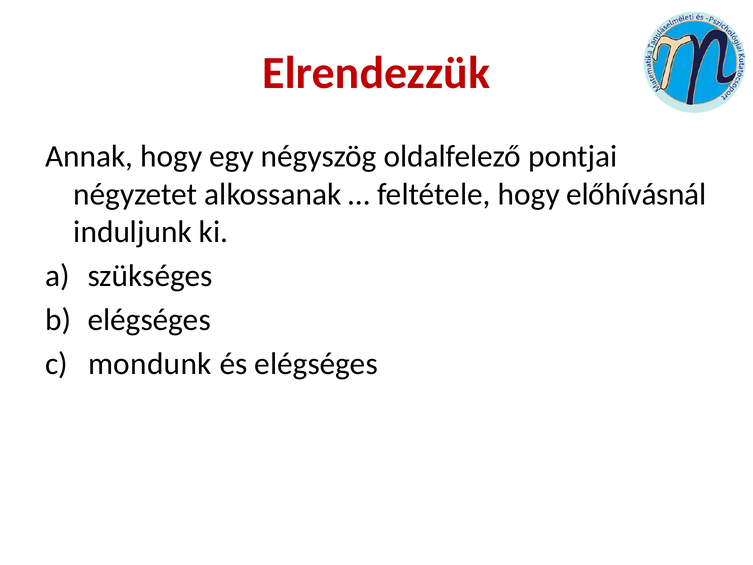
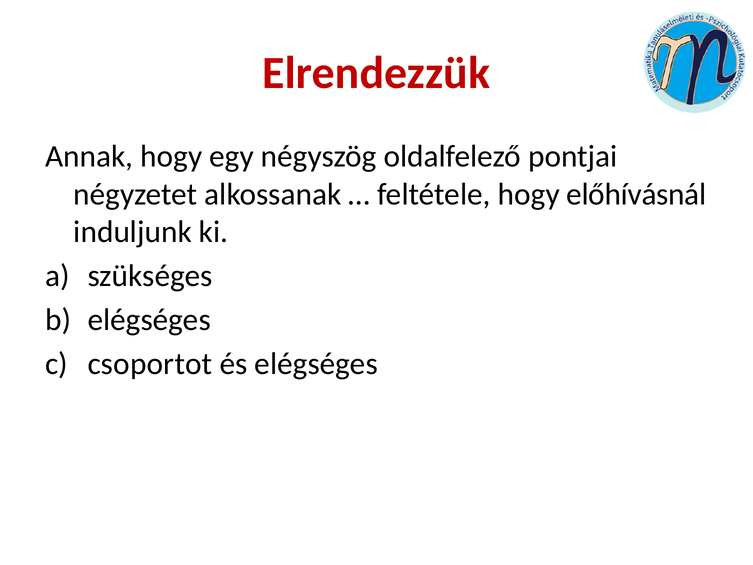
mondunk: mondunk -> csoportot
